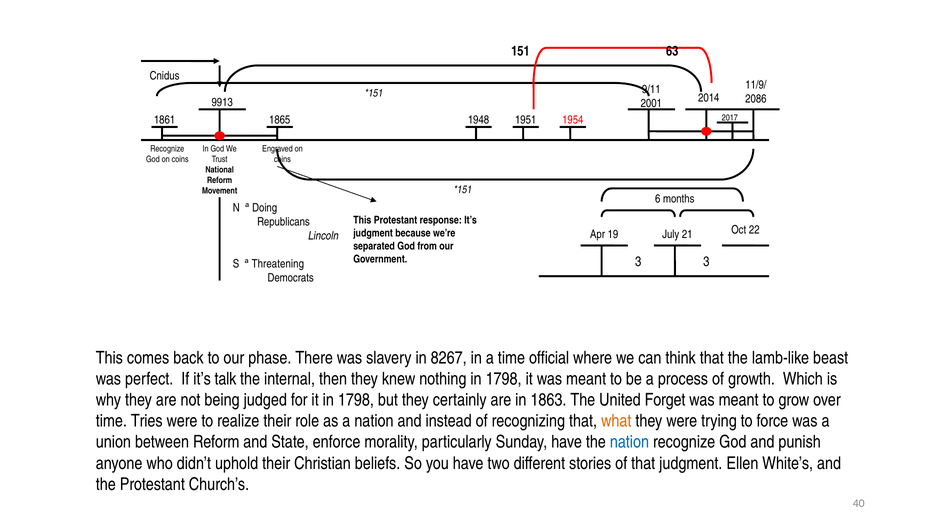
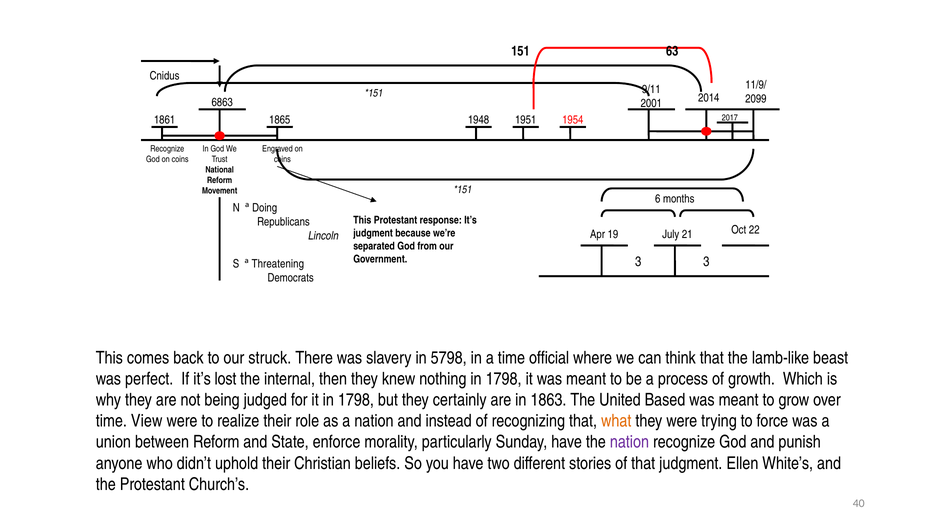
2086: 2086 -> 2099
9913: 9913 -> 6863
phase: phase -> struck
8267: 8267 -> 5798
talk: talk -> lost
Forget: Forget -> Based
Tries: Tries -> View
nation at (629, 442) colour: blue -> purple
